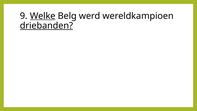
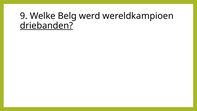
Welke underline: present -> none
